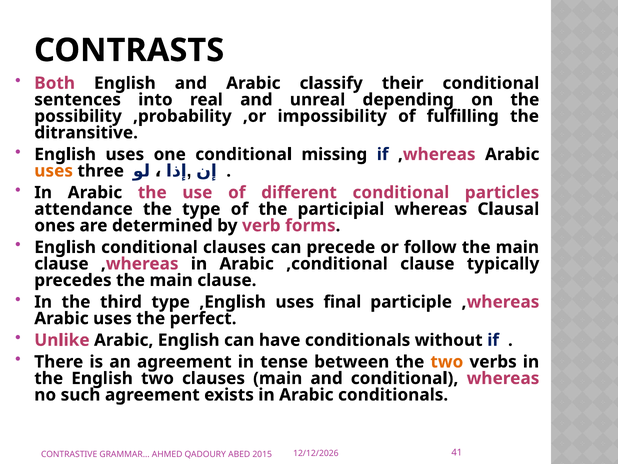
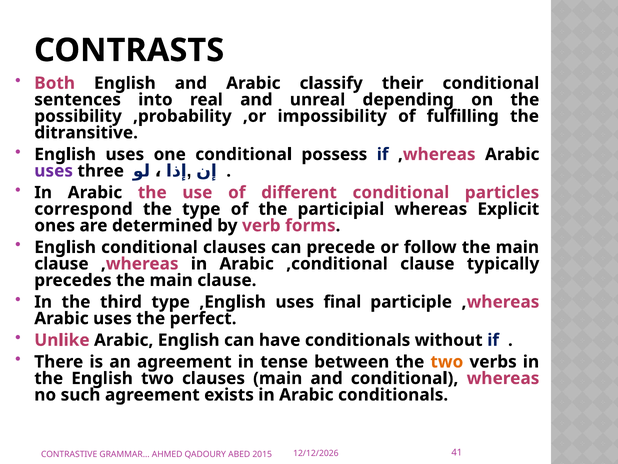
missing: missing -> possess
uses at (54, 171) colour: orange -> purple
attendance: attendance -> correspond
Clausal: Clausal -> Explicit
